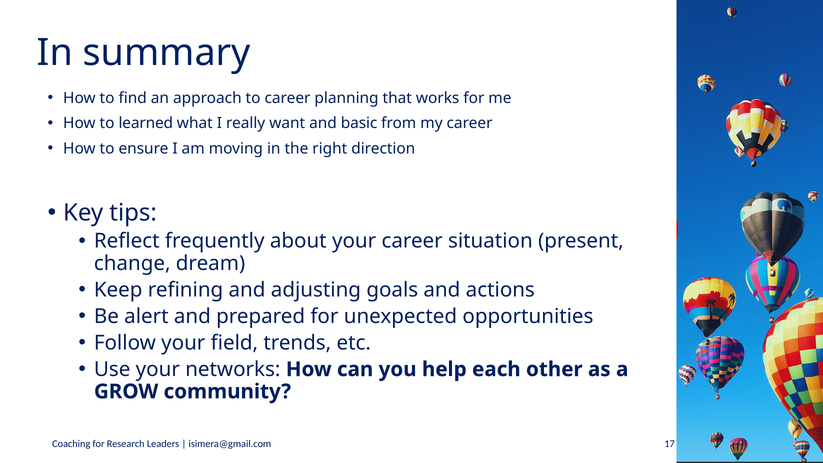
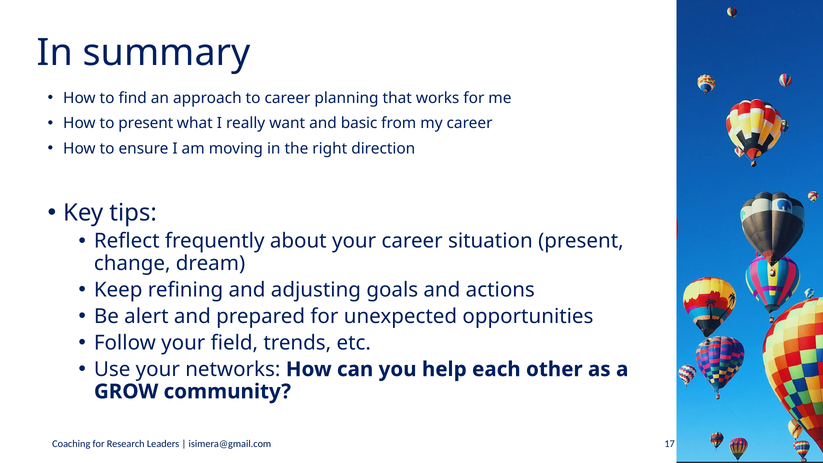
to learned: learned -> present
